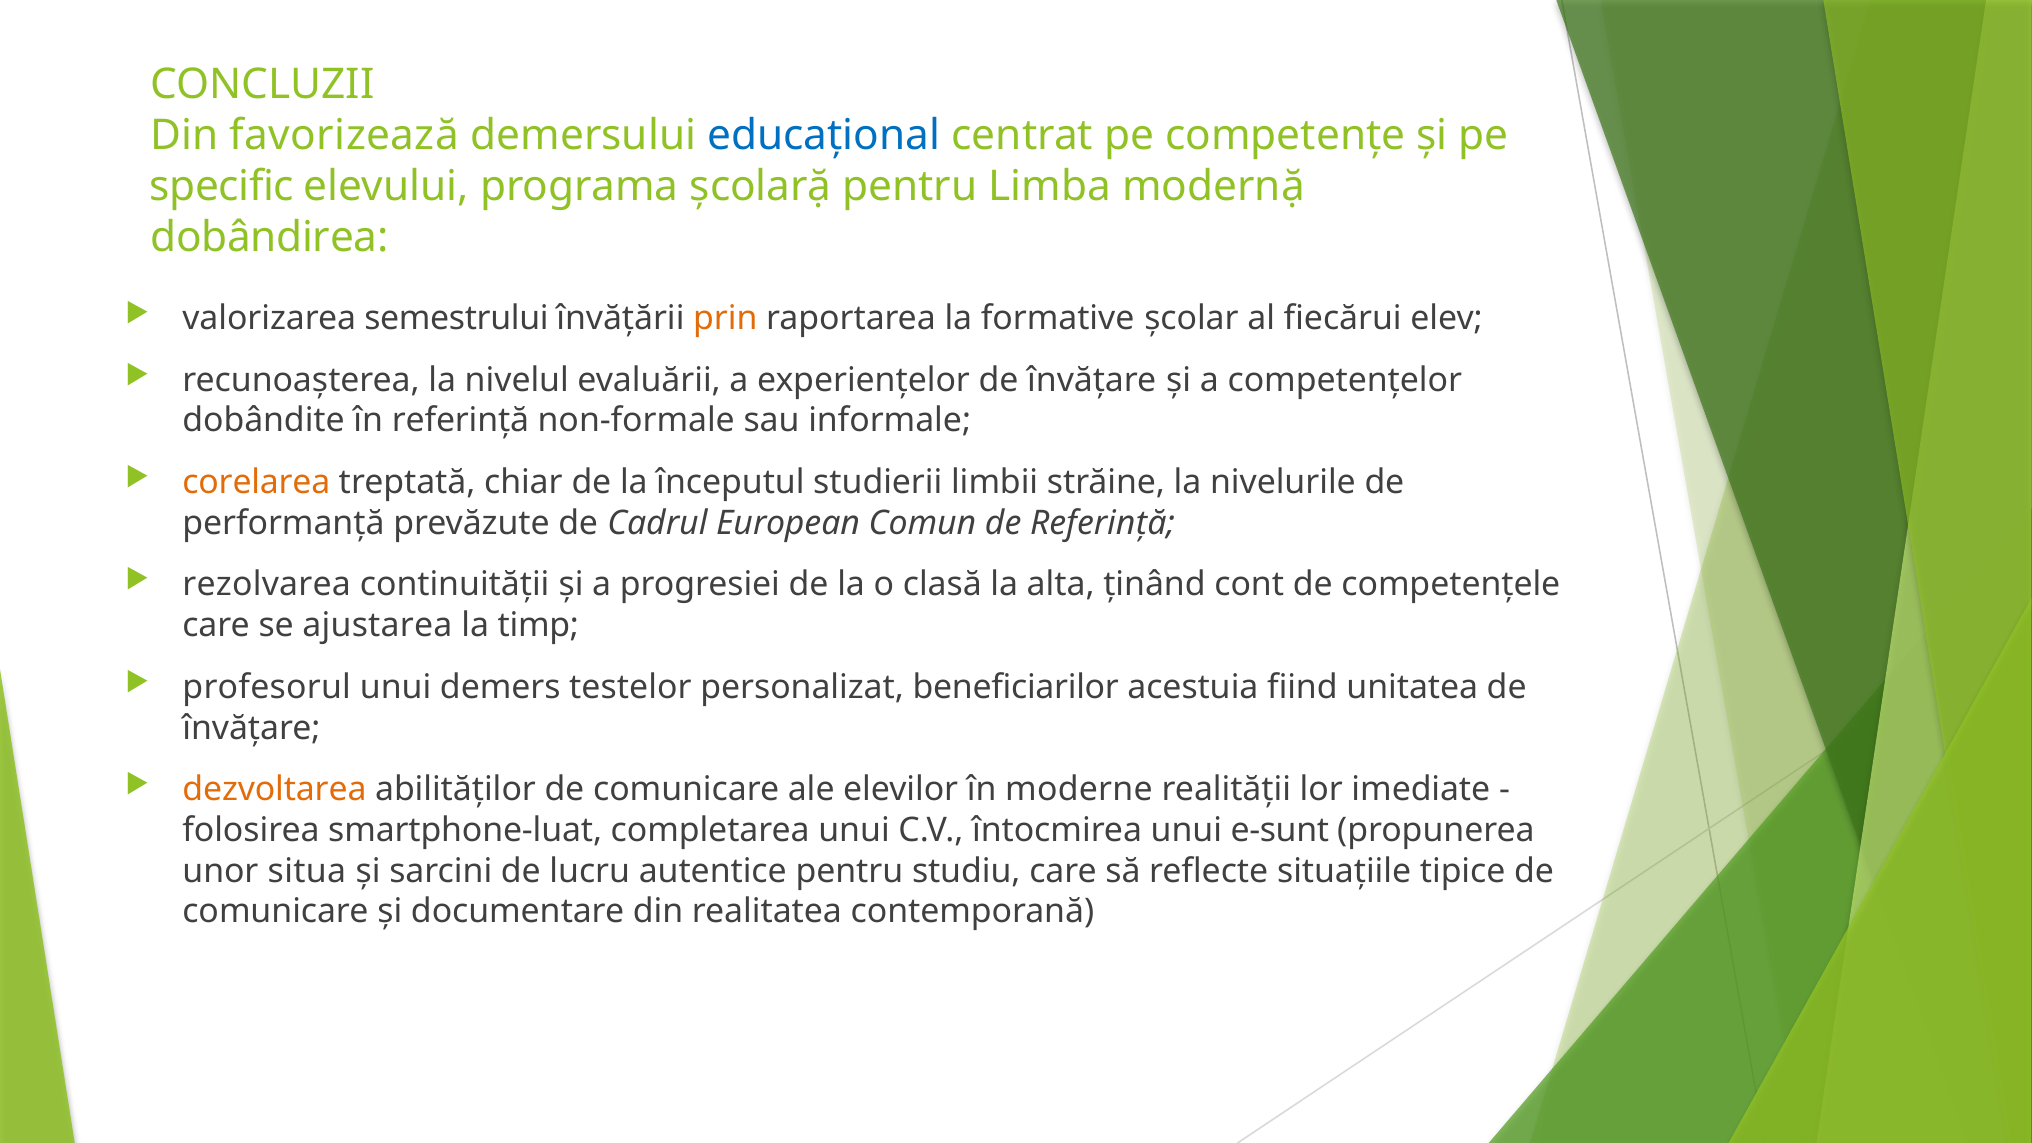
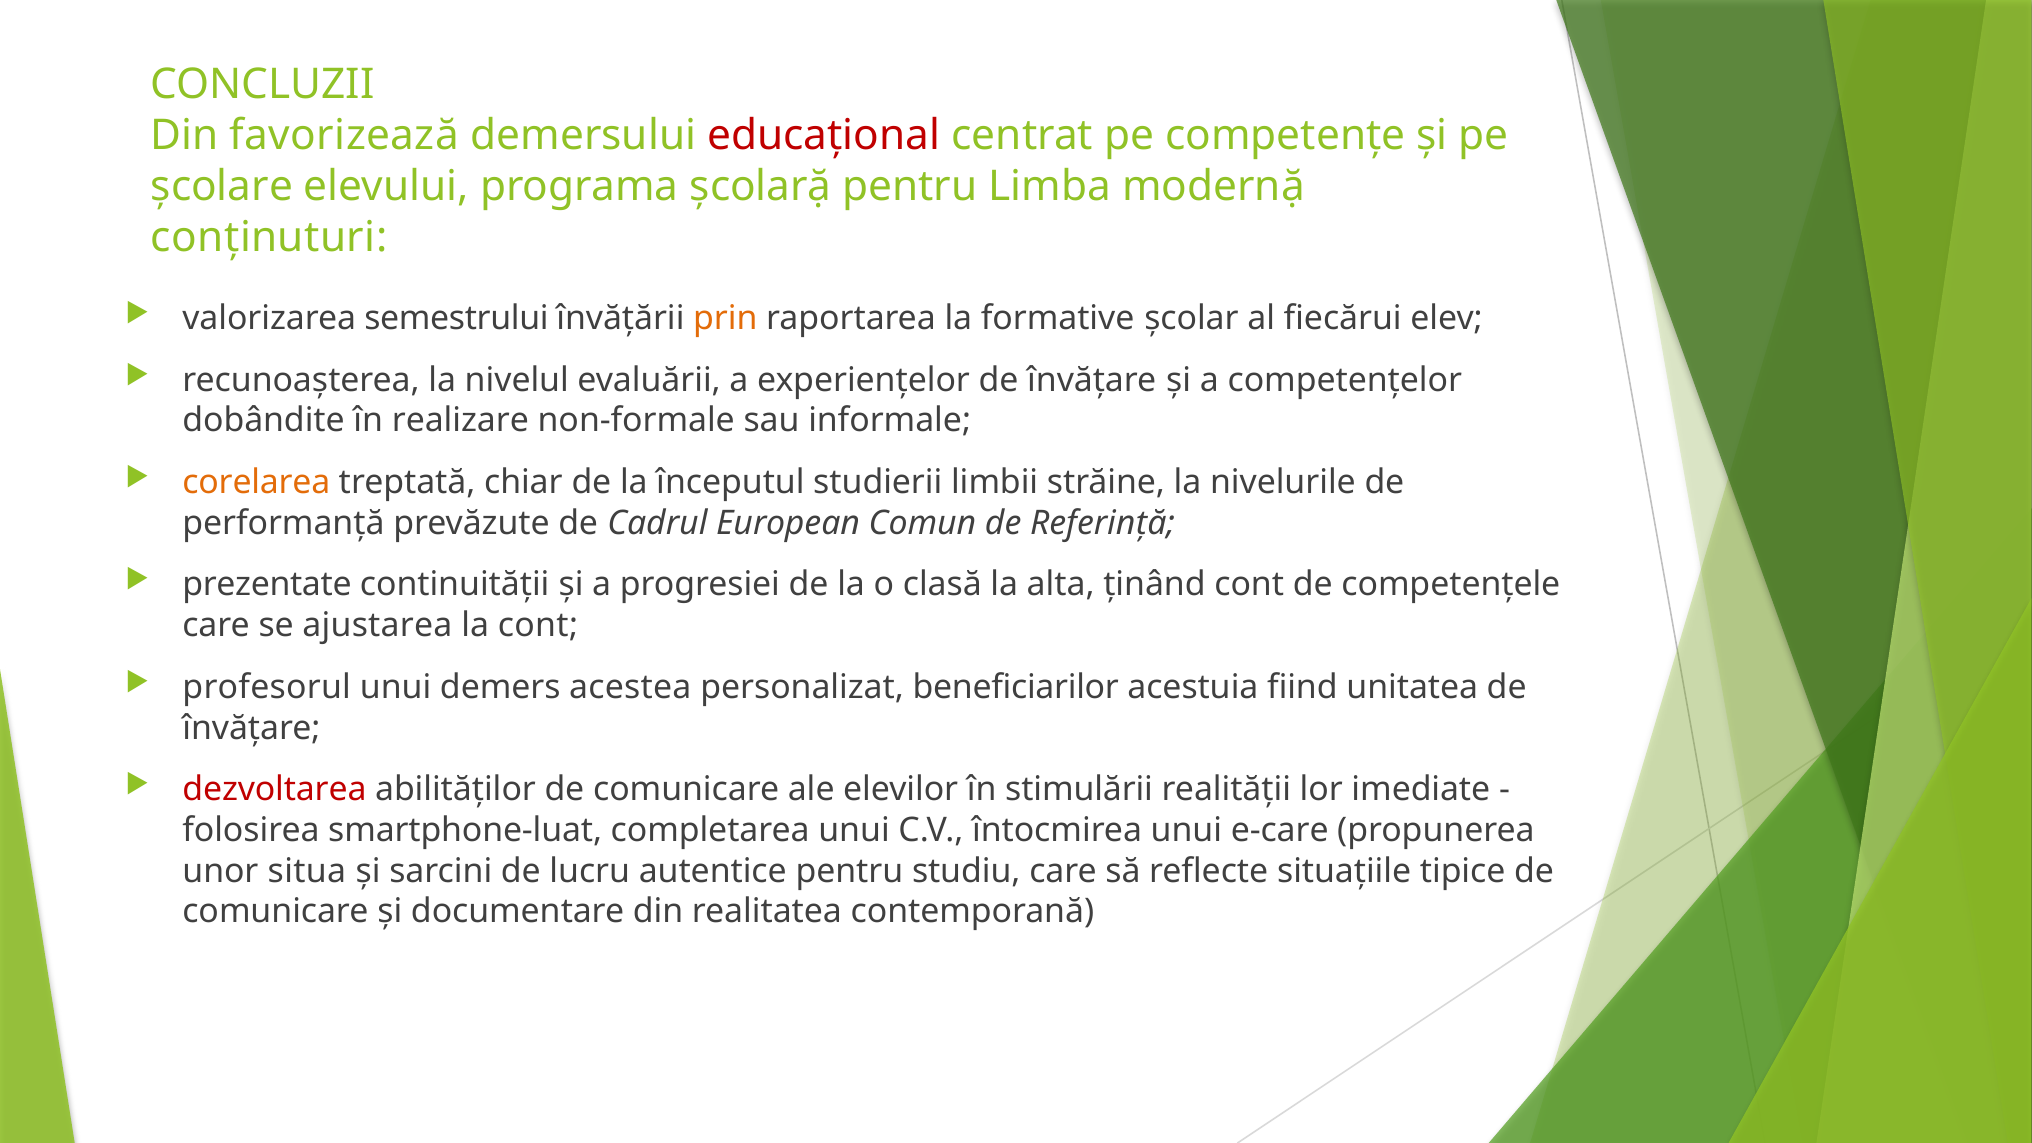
educaţional colour: blue -> red
specific: specific -> școlare
dobândirea: dobândirea -> conţinuturi
referinţă: referinţă -> realizare
rezolvarea: rezolvarea -> prezentate
la timp: timp -> cont
testelor: testelor -> acestea
dezvoltarea colour: orange -> red
moderne: moderne -> stimulării
e-sunt: e-sunt -> e-care
